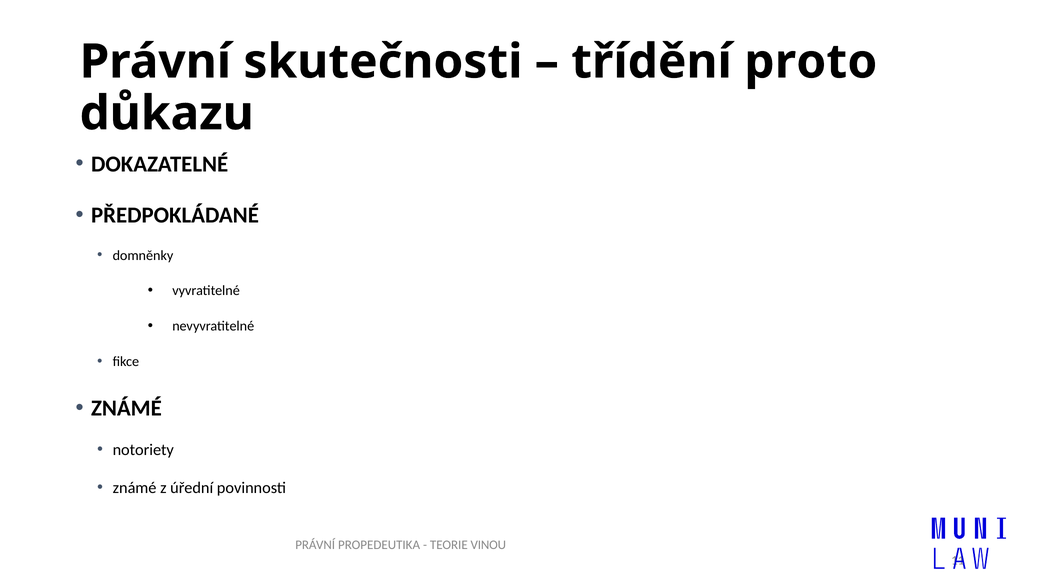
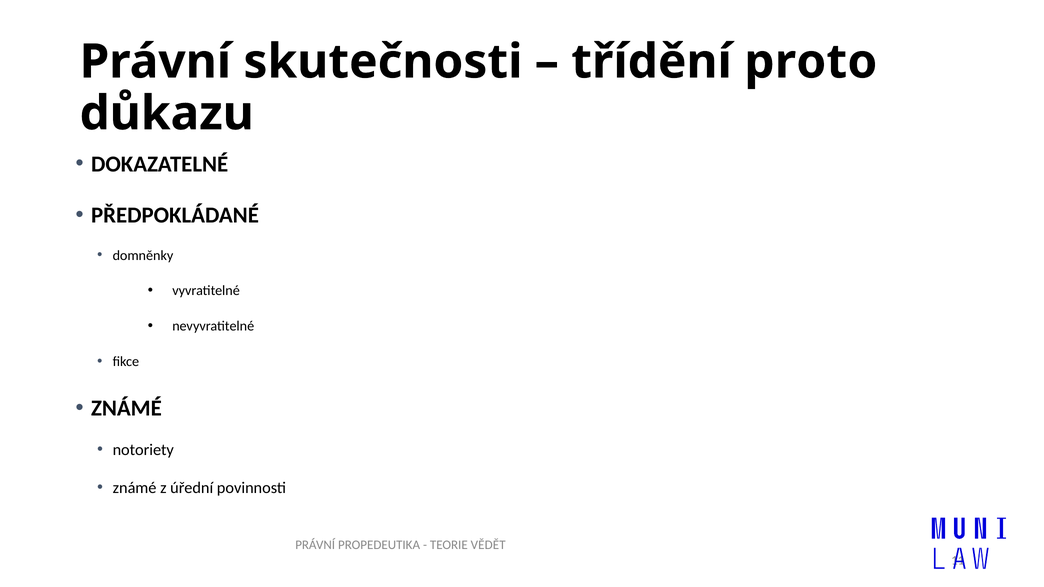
VINOU: VINOU -> VĚDĚT
